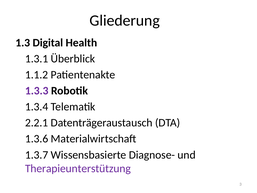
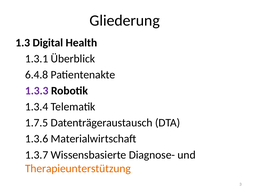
1.1.2: 1.1.2 -> 6.4.8
2.2.1: 2.2.1 -> 1.7.5
Therapieunterstützung colour: purple -> orange
